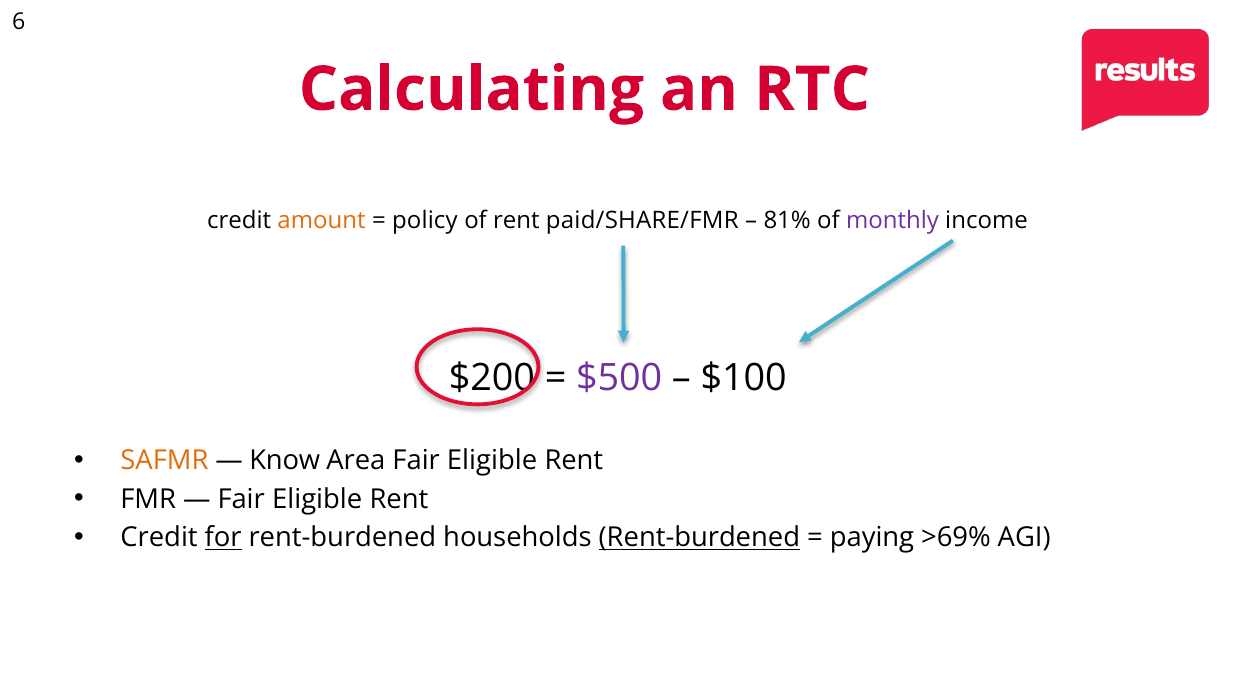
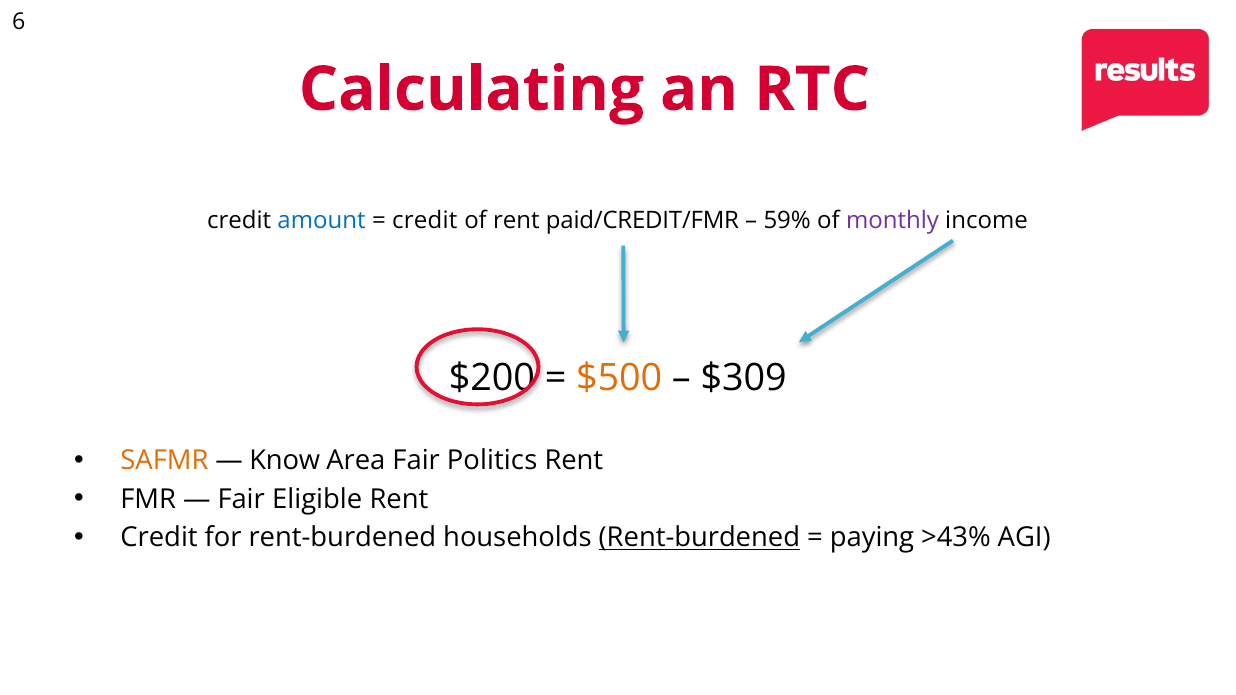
amount colour: orange -> blue
policy at (425, 221): policy -> credit
paid/SHARE/FMR: paid/SHARE/FMR -> paid/CREDIT/FMR
81%: 81% -> 59%
$500 colour: purple -> orange
$100: $100 -> $309
Area Fair Eligible: Eligible -> Politics
for underline: present -> none
>69%: >69% -> >43%
